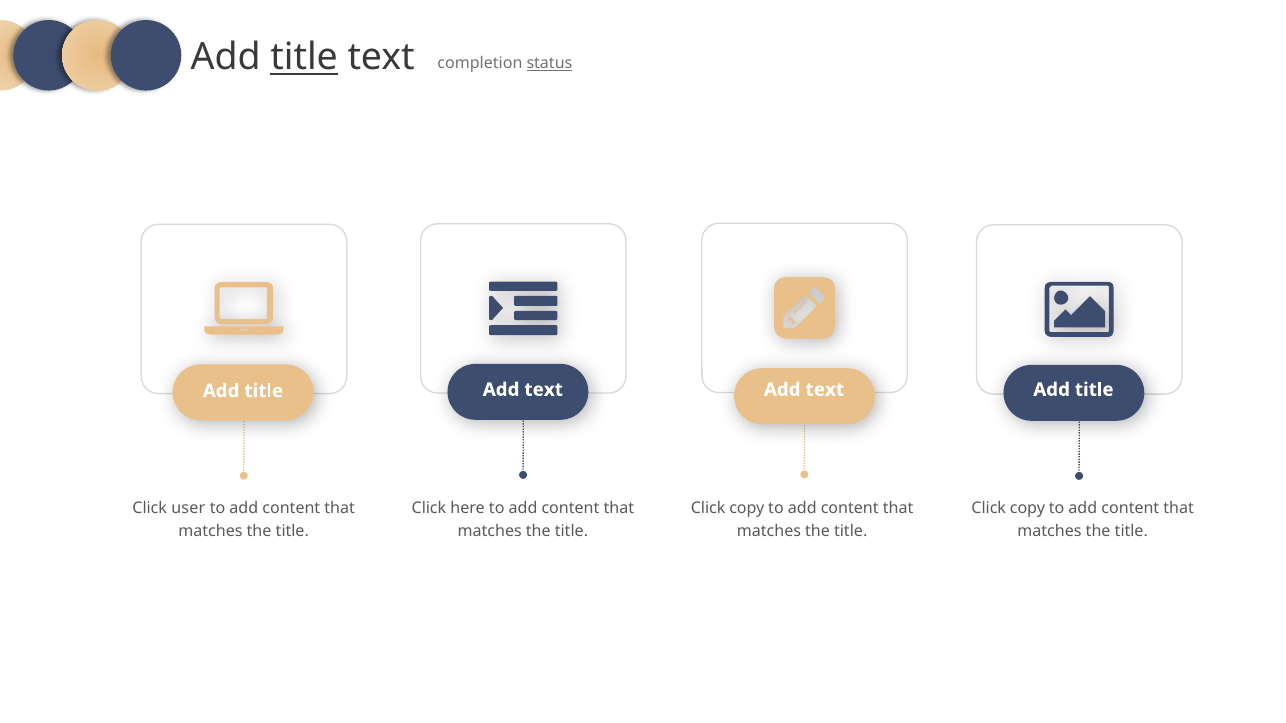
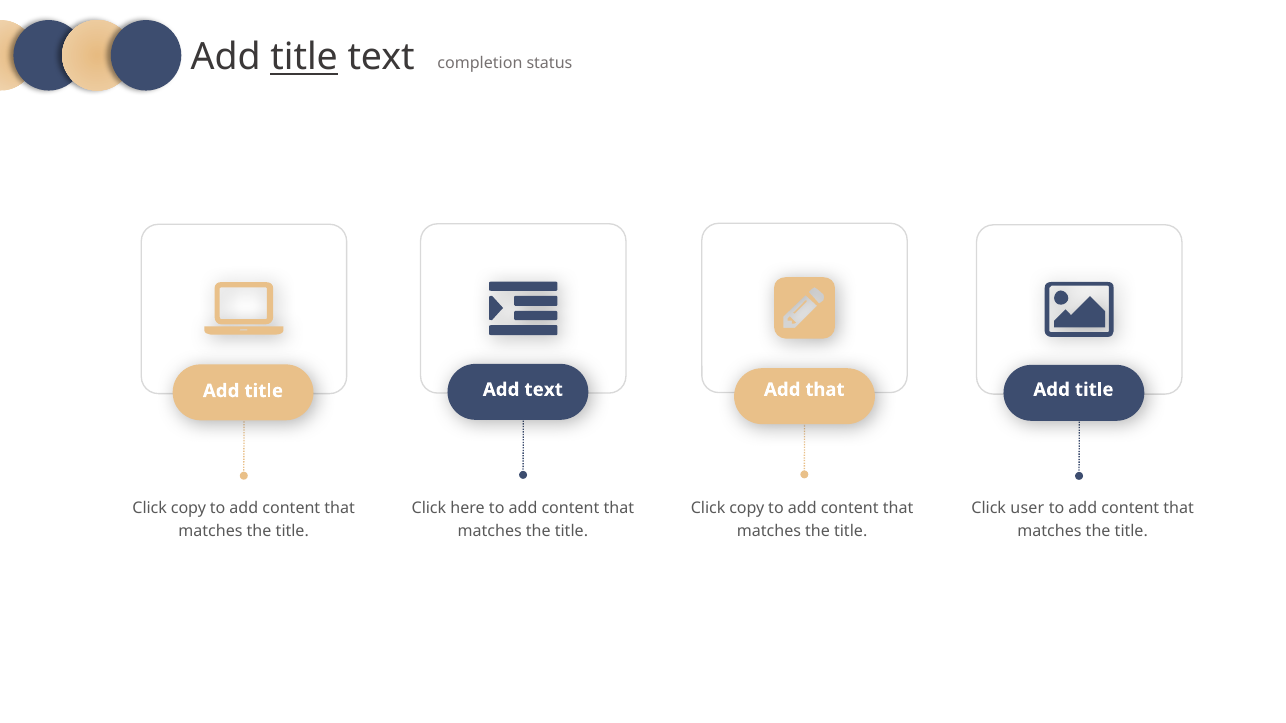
status underline: present -> none
text at (825, 390): text -> that
user at (188, 509): user -> copy
copy at (1027, 509): copy -> user
